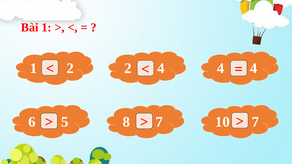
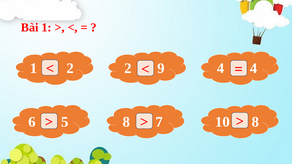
2 4: 4 -> 9
10 7: 7 -> 8
